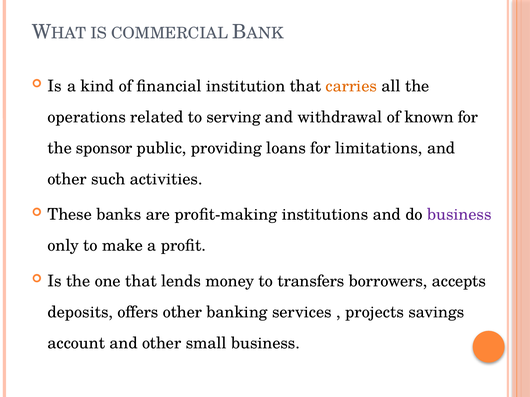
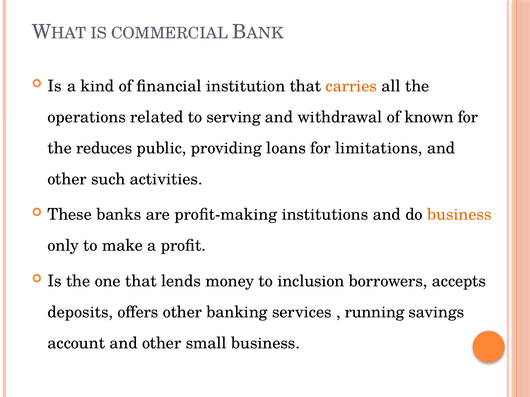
sponsor: sponsor -> reduces
business at (459, 215) colour: purple -> orange
transfers: transfers -> inclusion
projects: projects -> running
